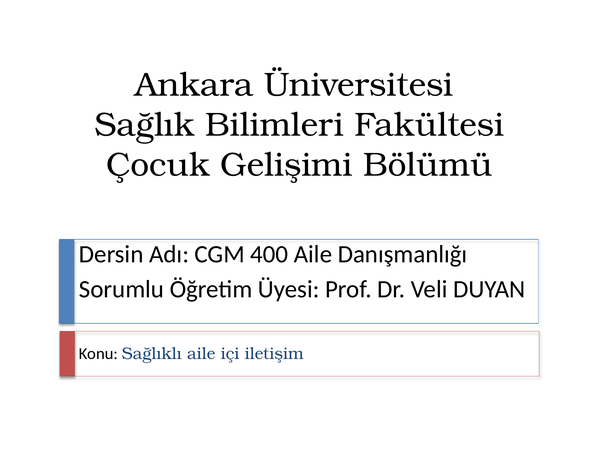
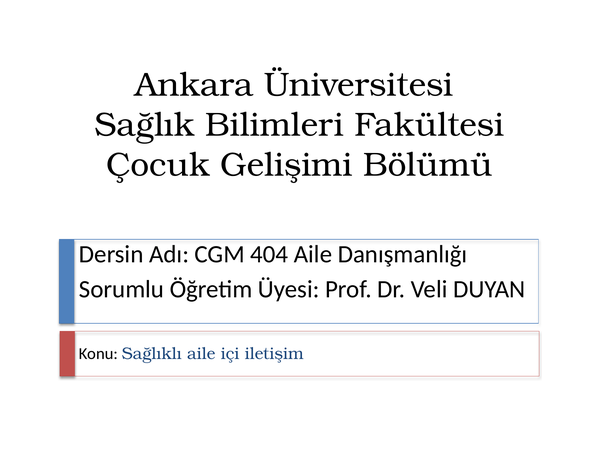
400: 400 -> 404
